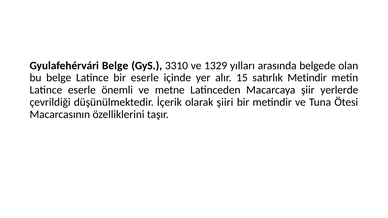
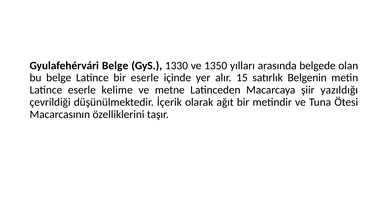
3310: 3310 -> 1330
1329: 1329 -> 1350
satırlık Metindir: Metindir -> Belgenin
önemli: önemli -> kelime
yerlerde: yerlerde -> yazıldığı
şiiri: şiiri -> ağıt
